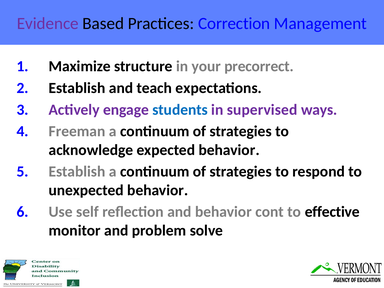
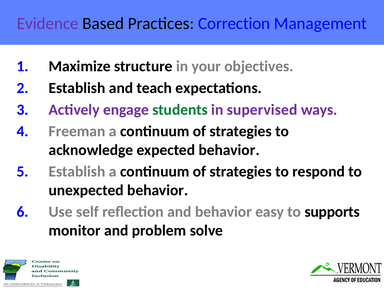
precorrect: precorrect -> objectives
students colour: blue -> green
cont: cont -> easy
effective: effective -> supports
